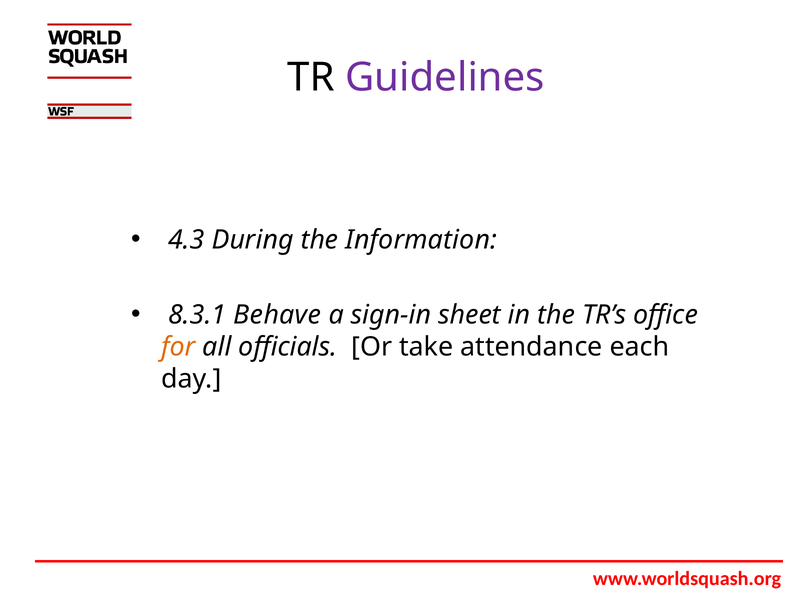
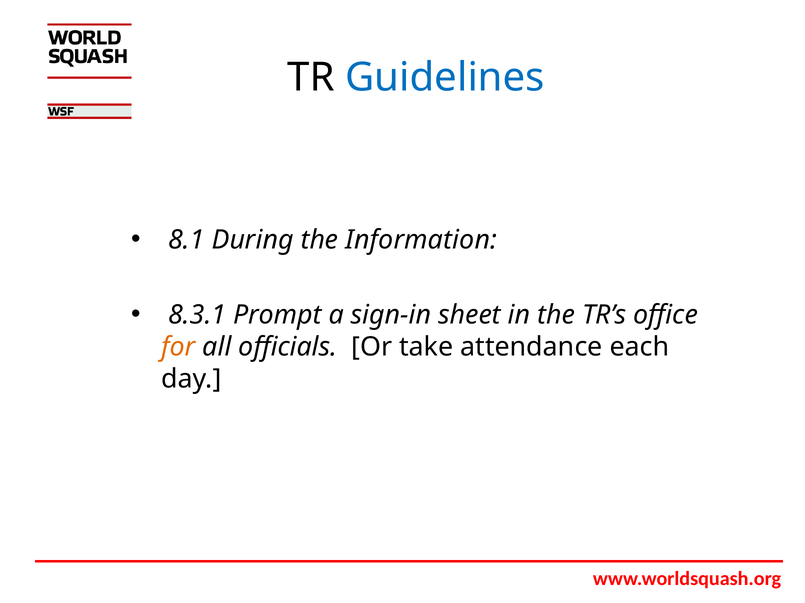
Guidelines colour: purple -> blue
4.3: 4.3 -> 8.1
Behave: Behave -> Prompt
